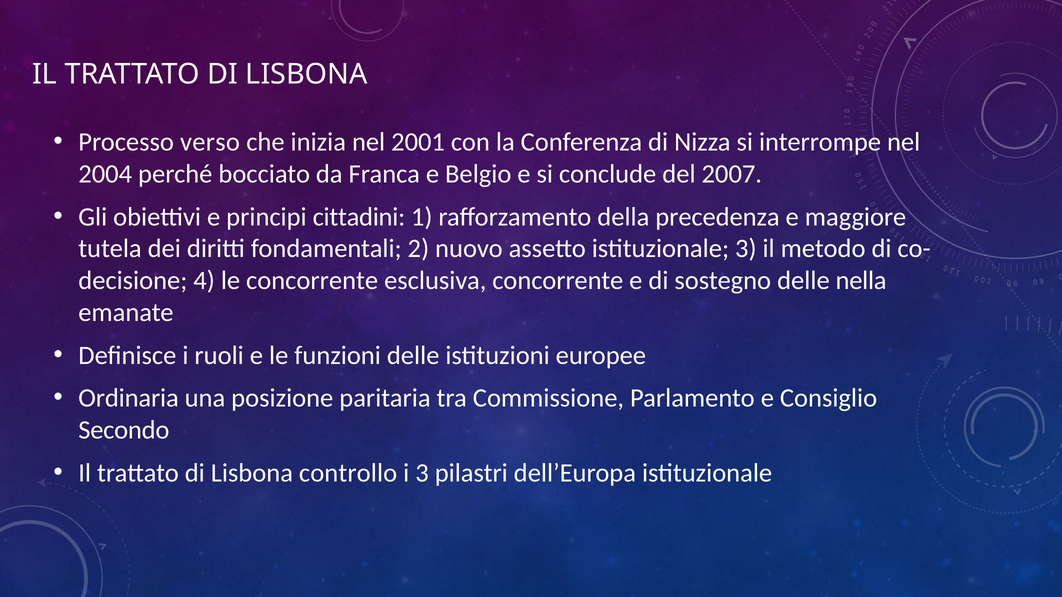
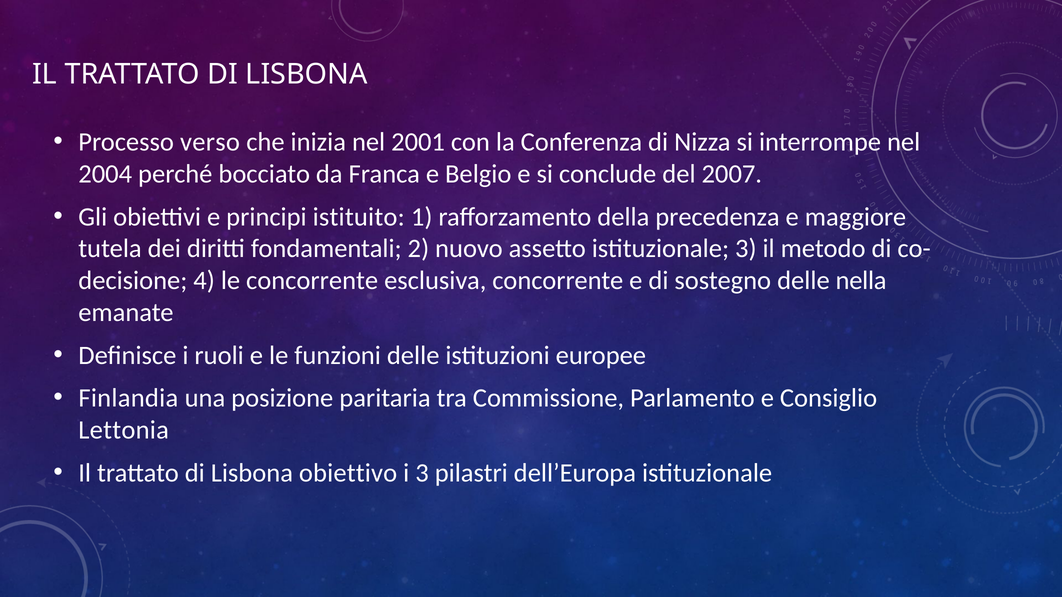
cittadini: cittadini -> istituito
Ordinaria: Ordinaria -> Finlandia
Secondo: Secondo -> Lettonia
controllo: controllo -> obiettivo
